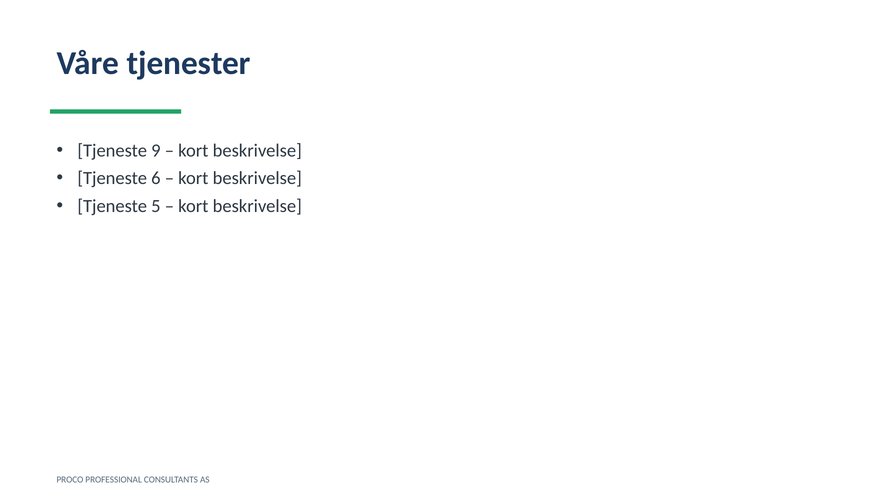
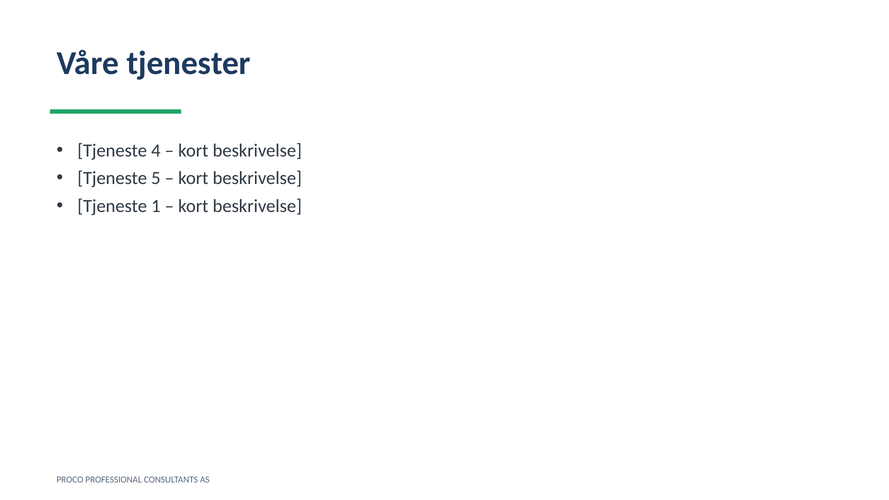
9: 9 -> 4
6: 6 -> 5
5: 5 -> 1
